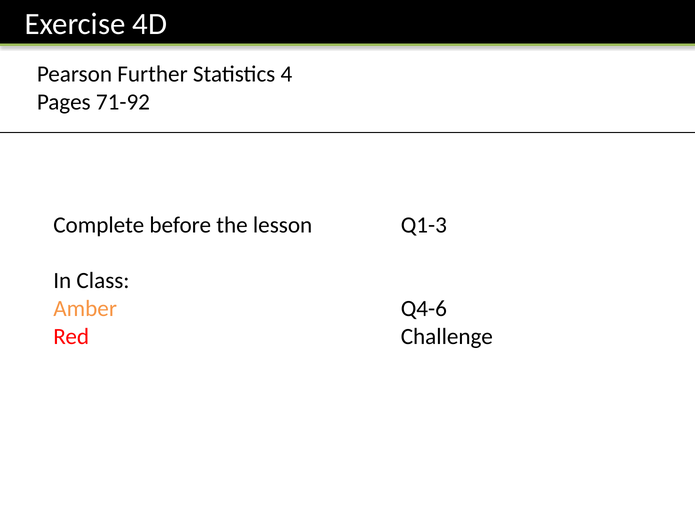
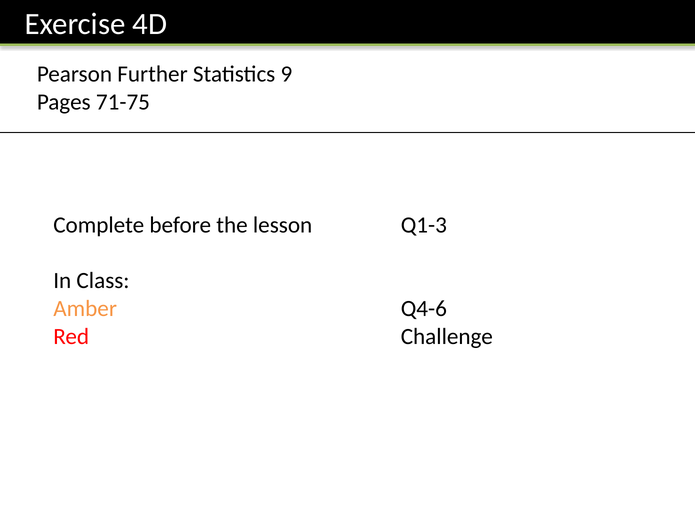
4: 4 -> 9
71-92: 71-92 -> 71-75
